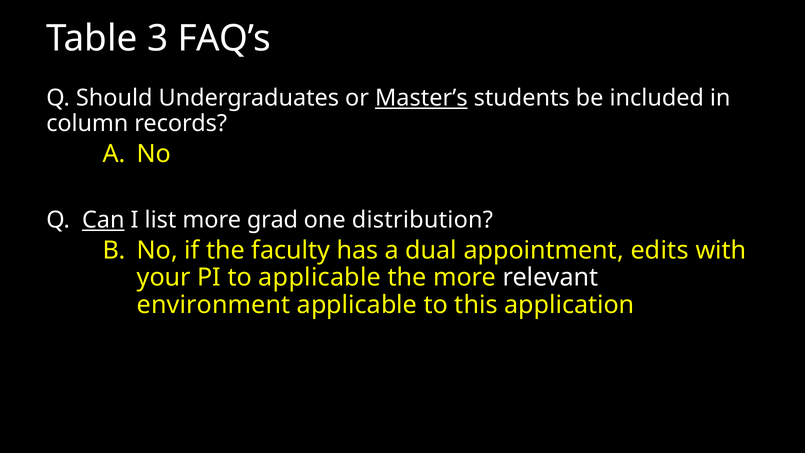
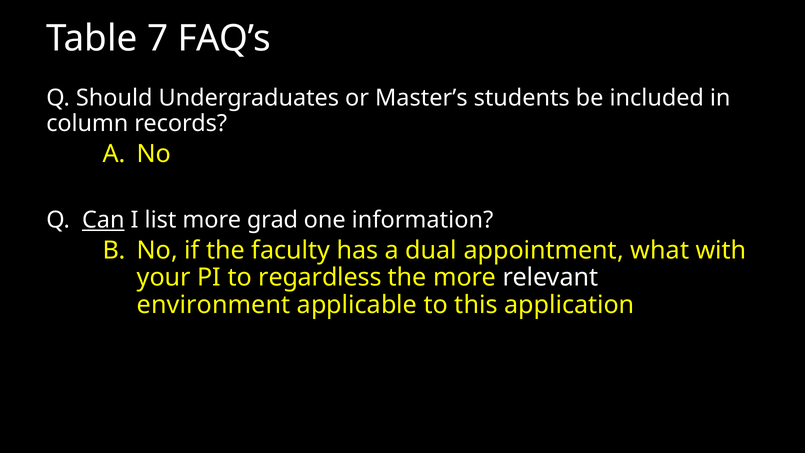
3: 3 -> 7
Master’s underline: present -> none
distribution: distribution -> information
edits: edits -> what
to applicable: applicable -> regardless
